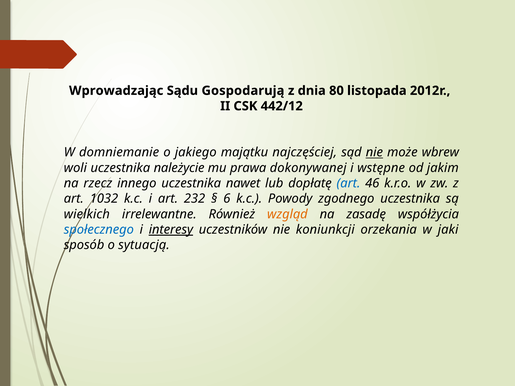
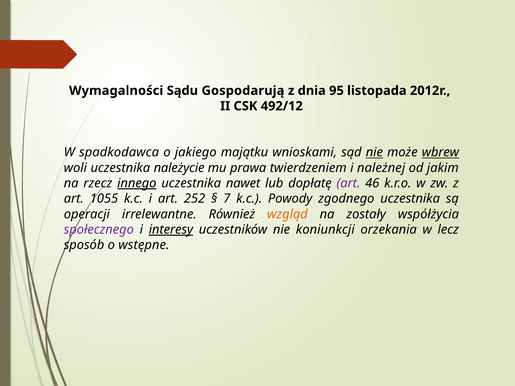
Wprowadzając: Wprowadzając -> Wymagalności
80: 80 -> 95
442/12: 442/12 -> 492/12
domniemanie: domniemanie -> spadkodawca
najczęściej: najczęściej -> wnioskami
wbrew underline: none -> present
dokonywanej: dokonywanej -> twierdzeniem
wstępne: wstępne -> należnej
innego underline: none -> present
art at (348, 183) colour: blue -> purple
1032: 1032 -> 1055
232: 232 -> 252
6: 6 -> 7
wielkich: wielkich -> operacji
zasadę: zasadę -> zostały
społecznego colour: blue -> purple
jaki: jaki -> lecz
sytuacją: sytuacją -> wstępne
